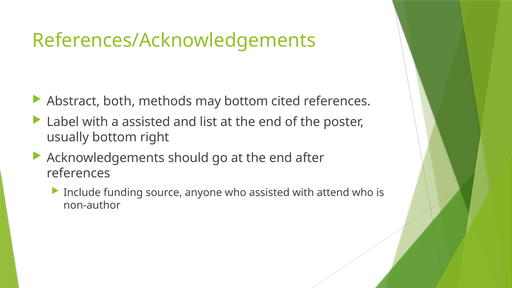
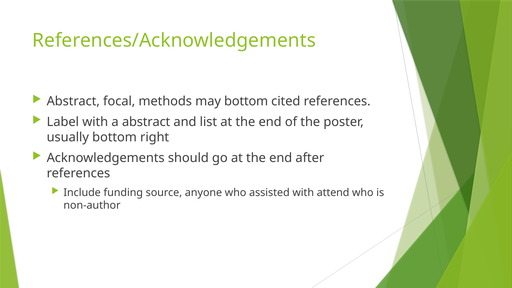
both: both -> focal
a assisted: assisted -> abstract
